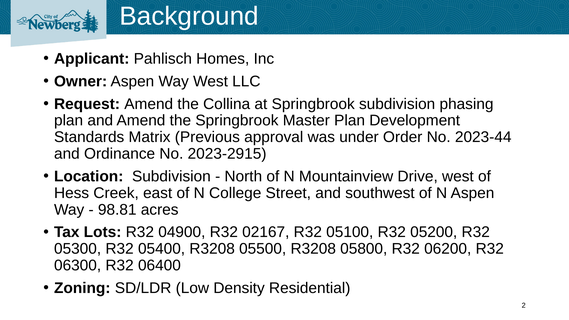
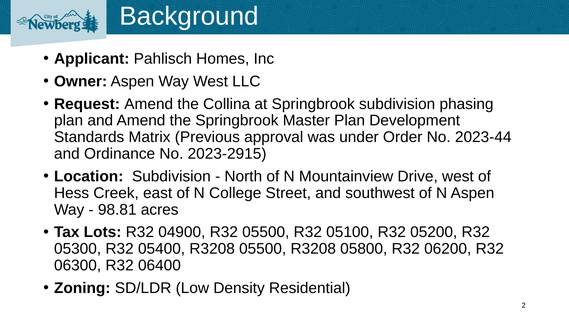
R32 02167: 02167 -> 05500
